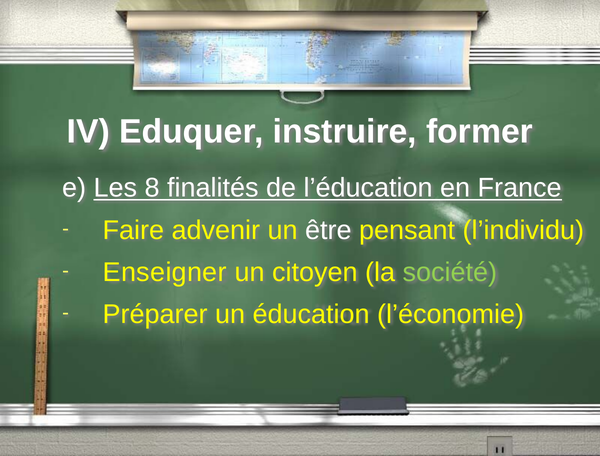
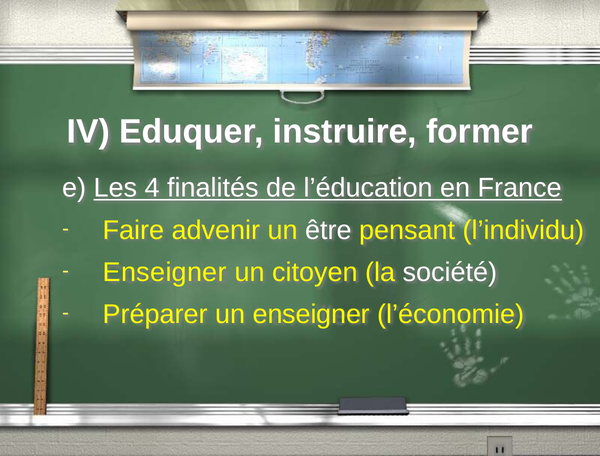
8: 8 -> 4
société colour: light green -> white
un éducation: éducation -> enseigner
